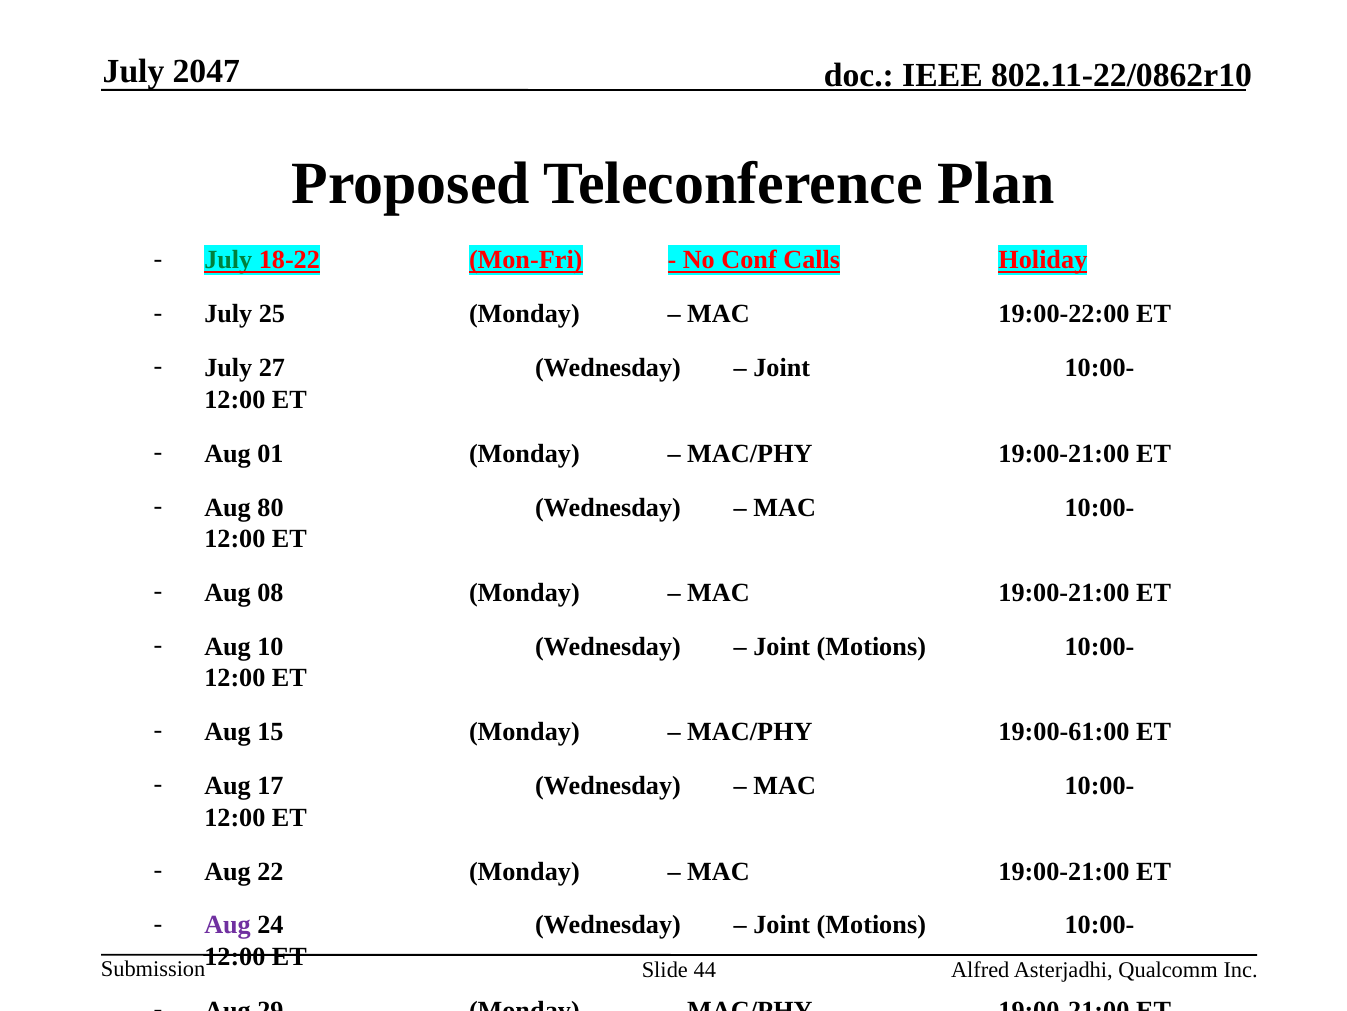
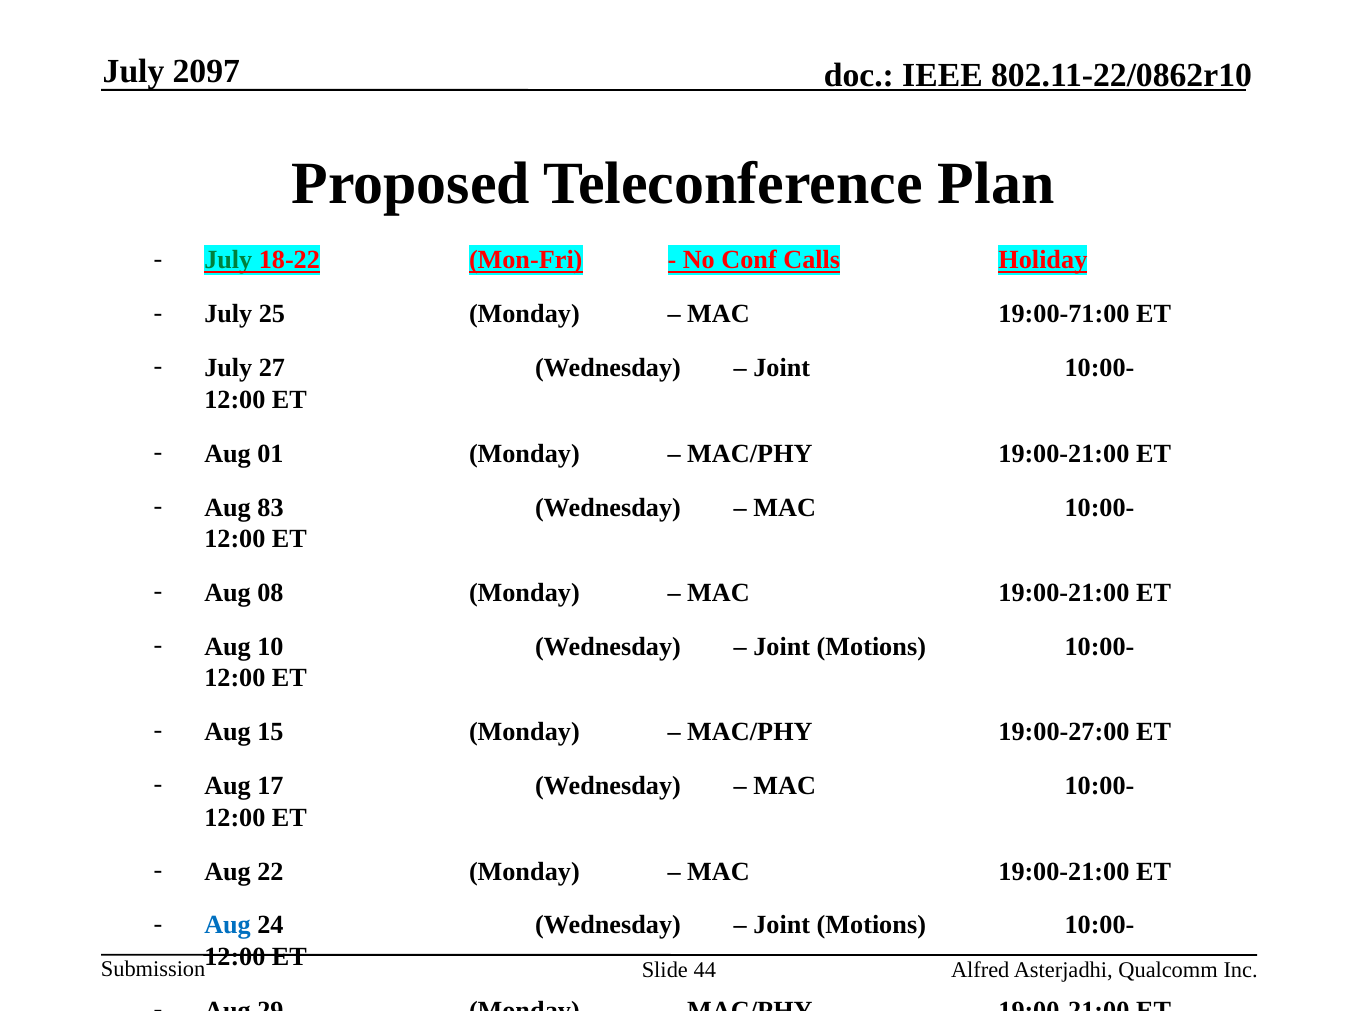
2047: 2047 -> 2097
19:00-22:00: 19:00-22:00 -> 19:00-71:00
80: 80 -> 83
19:00-61:00: 19:00-61:00 -> 19:00-27:00
Aug at (228, 925) colour: purple -> blue
